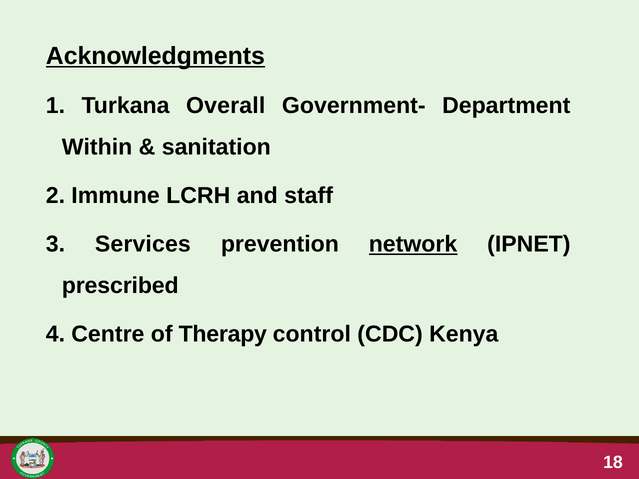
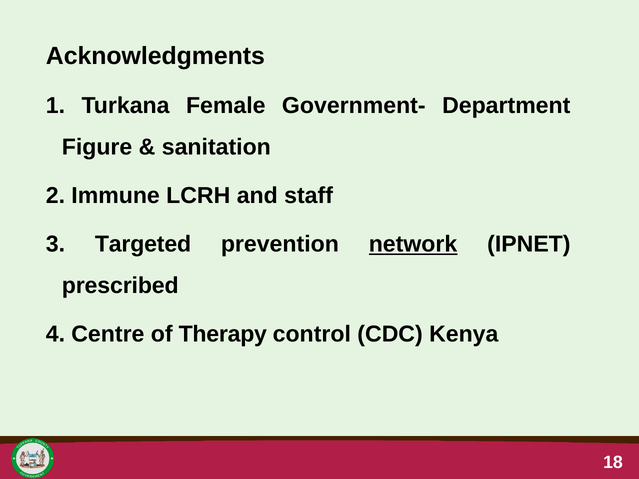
Acknowledgments underline: present -> none
Overall: Overall -> Female
Within: Within -> Figure
Services: Services -> Targeted
